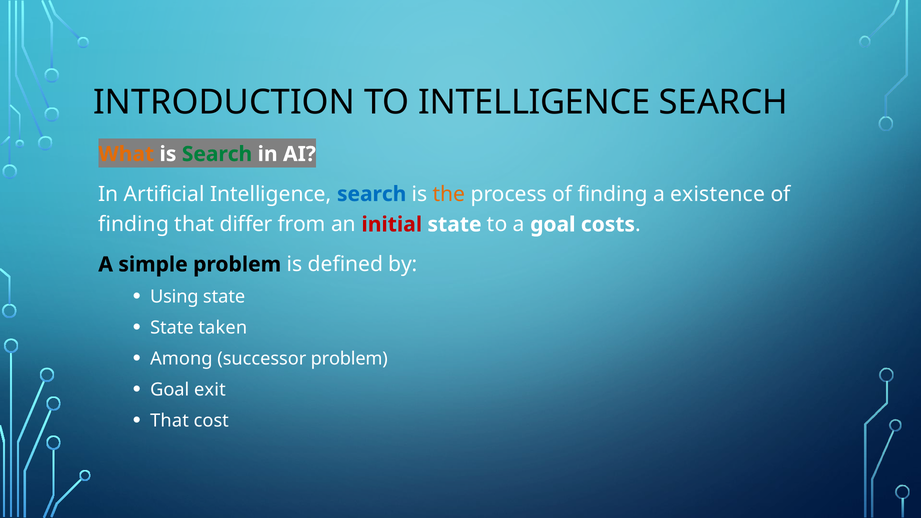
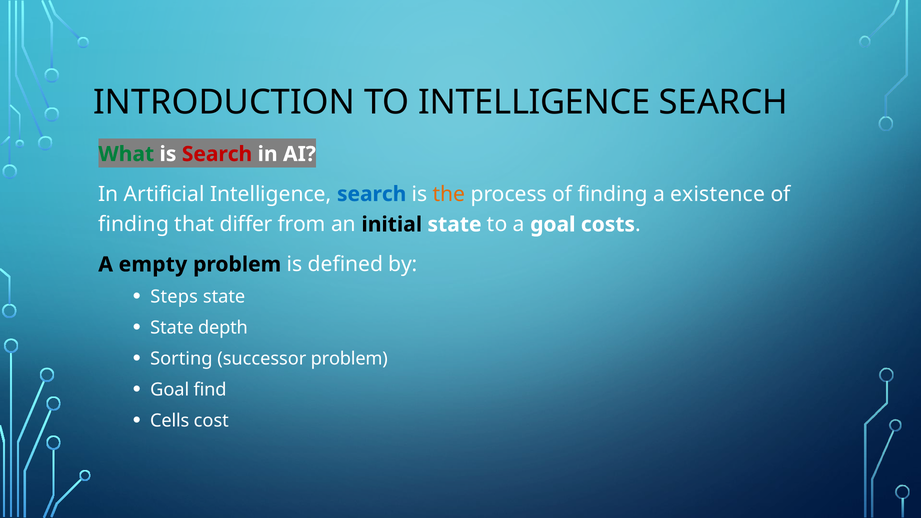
What colour: orange -> green
Search at (217, 154) colour: green -> red
initial colour: red -> black
simple: simple -> empty
Using: Using -> Steps
taken: taken -> depth
Among: Among -> Sorting
exit: exit -> find
That at (170, 421): That -> Cells
